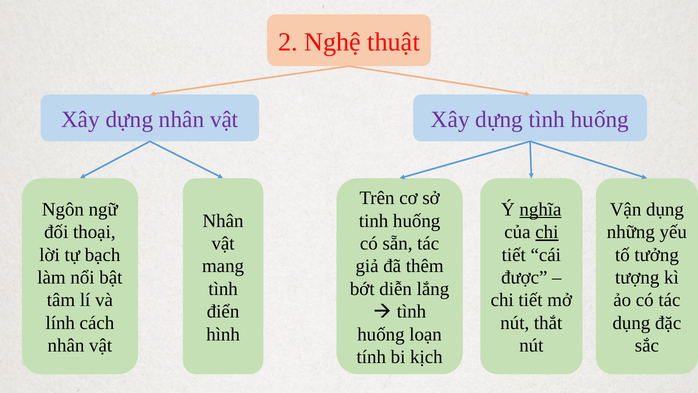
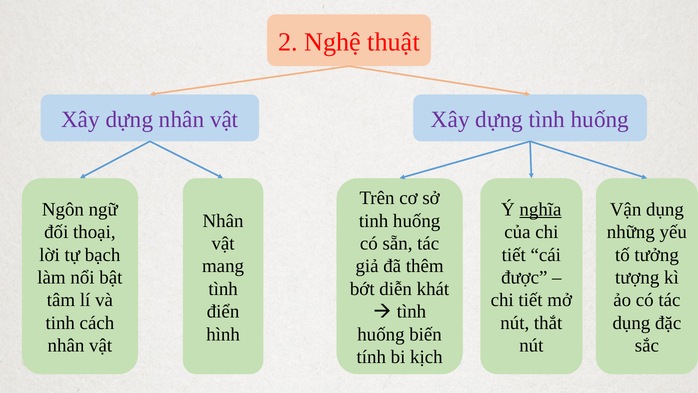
chi at (547, 232) underline: present -> none
lắng: lắng -> khát
lính at (60, 323): lính -> tinh
loạn: loạn -> biến
